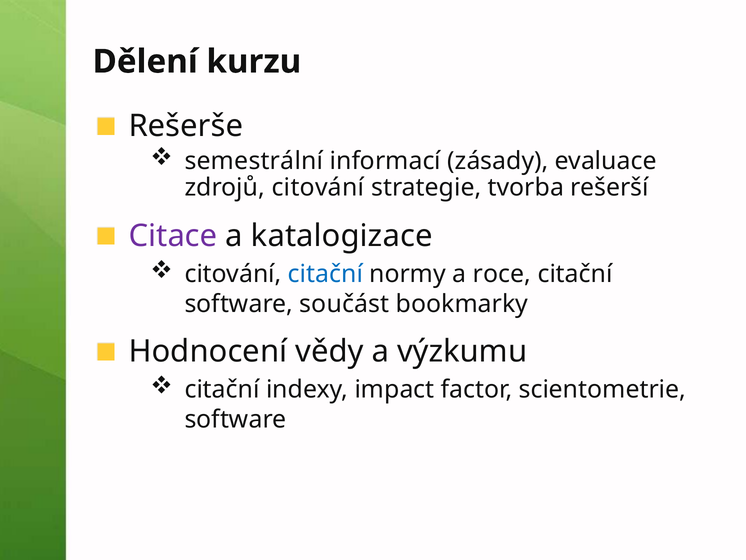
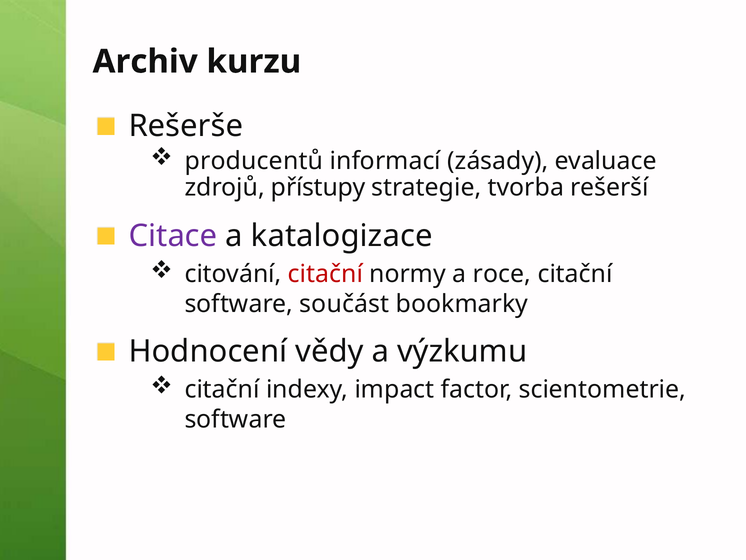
Dělení: Dělení -> Archiv
semestrální: semestrální -> producentů
zdrojů citování: citování -> přístupy
citační at (325, 274) colour: blue -> red
